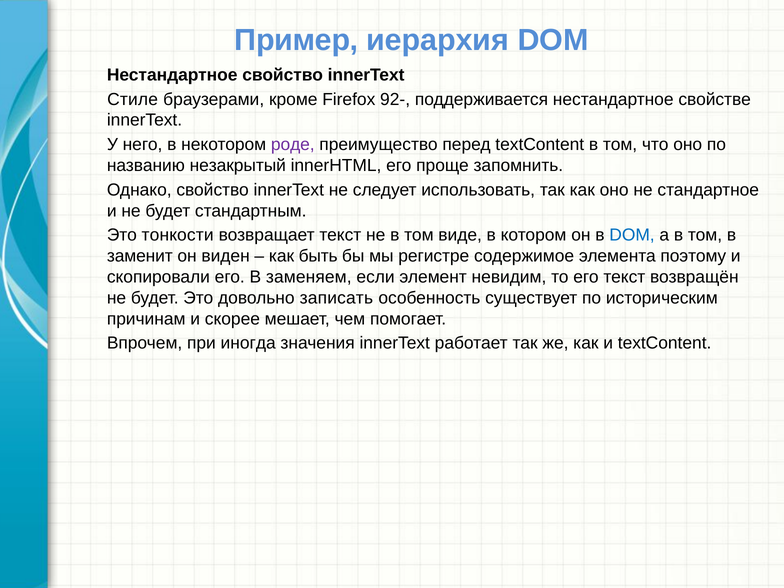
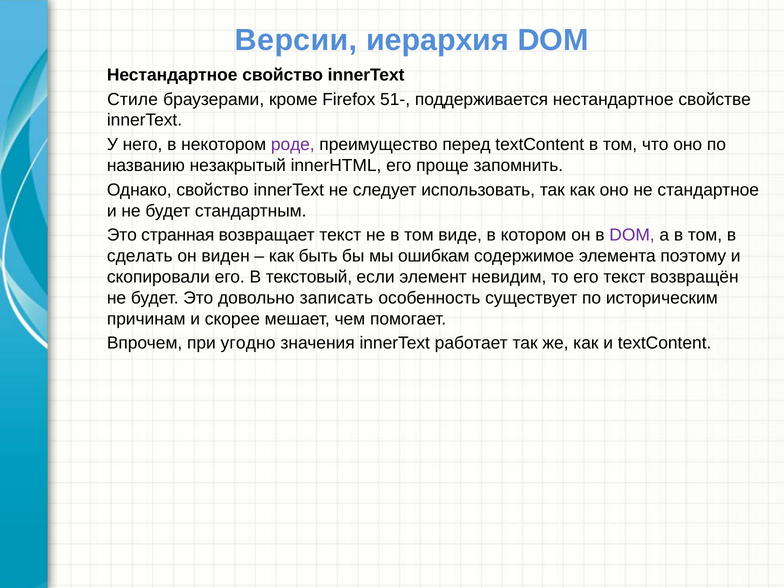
Пример: Пример -> Версии
92-: 92- -> 51-
тонкости: тонкости -> странная
DOM at (632, 235) colour: blue -> purple
заменит: заменит -> сделать
регистре: регистре -> ошибкам
заменяем: заменяем -> текстовый
иногда: иногда -> угодно
